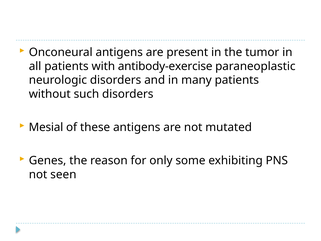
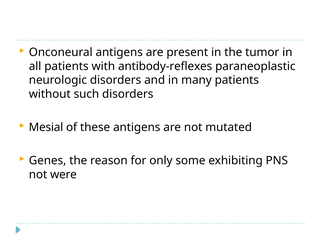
antibody-exercise: antibody-exercise -> antibody-reflexes
seen: seen -> were
